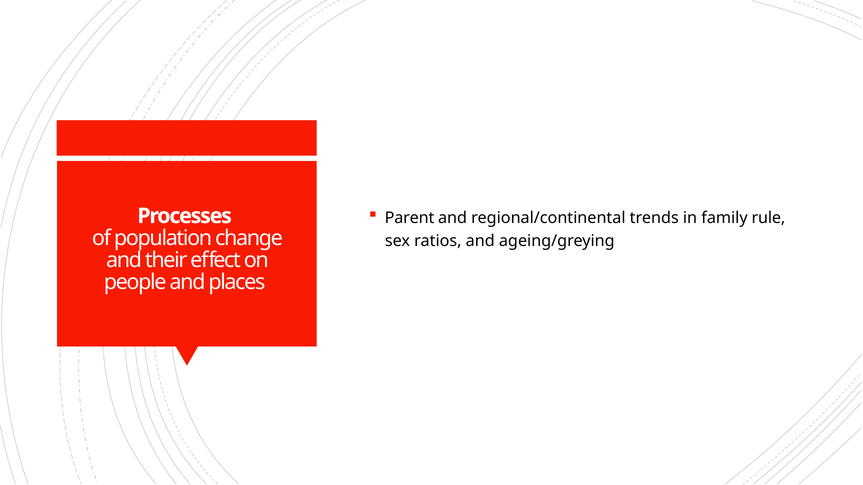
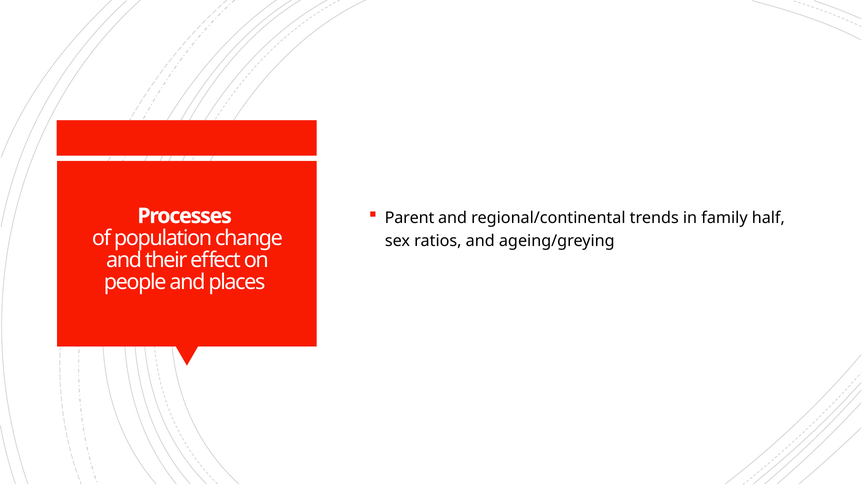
rule: rule -> half
